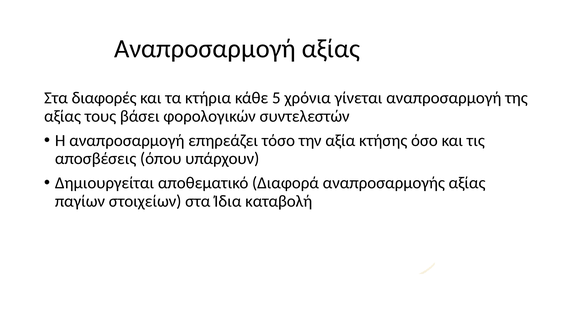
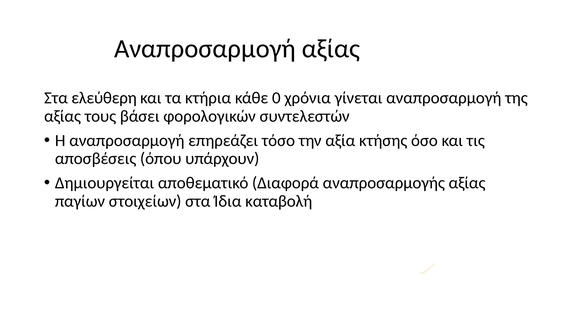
διαφορές: διαφορές -> ελεύθερη
5: 5 -> 0
